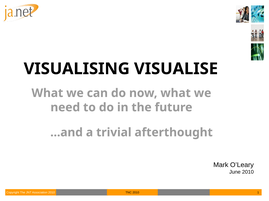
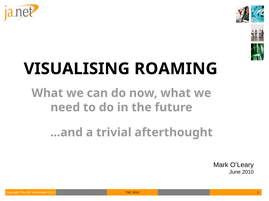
VISUALISE: VISUALISE -> ROAMING
